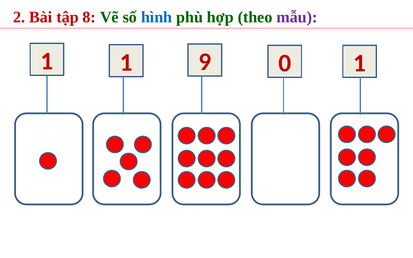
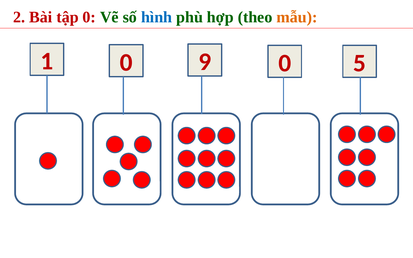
tập 8: 8 -> 0
mẫu colour: purple -> orange
1 1: 1 -> 0
0 1: 1 -> 5
